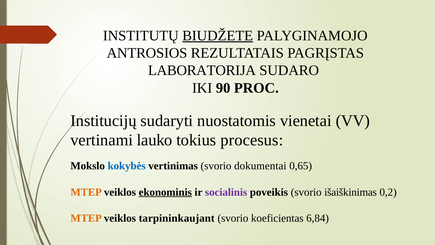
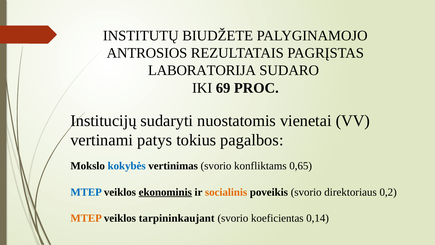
BIUDŽETE underline: present -> none
90: 90 -> 69
lauko: lauko -> patys
procesus: procesus -> pagalbos
dokumentai: dokumentai -> konfliktams
MTEP at (86, 192) colour: orange -> blue
socialinis colour: purple -> orange
išaiškinimas: išaiškinimas -> direktoriaus
6,84: 6,84 -> 0,14
